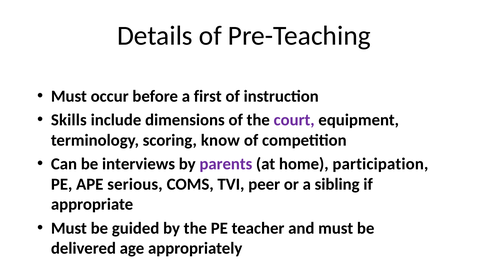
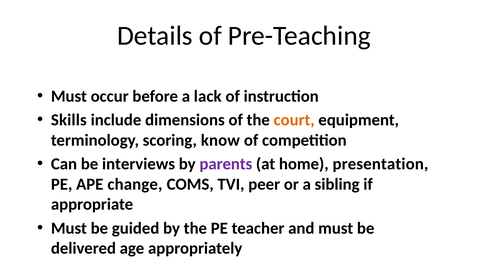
first: first -> lack
court colour: purple -> orange
participation: participation -> presentation
serious: serious -> change
